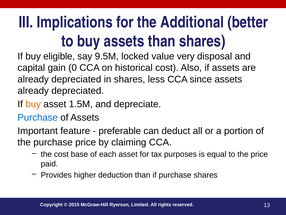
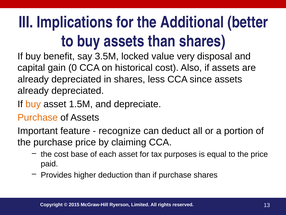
eligible: eligible -> benefit
9.5M: 9.5M -> 3.5M
Purchase at (38, 117) colour: blue -> orange
preferable: preferable -> recognize
